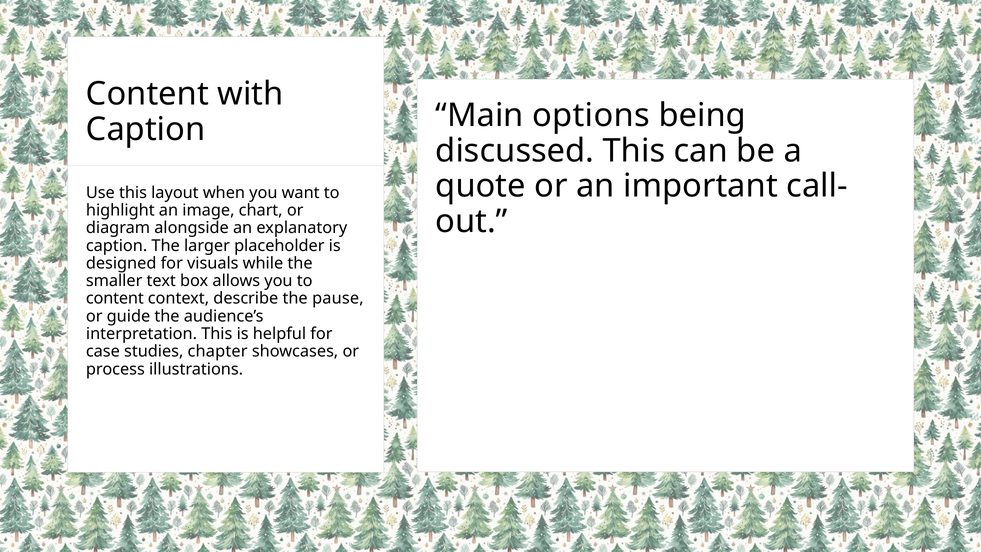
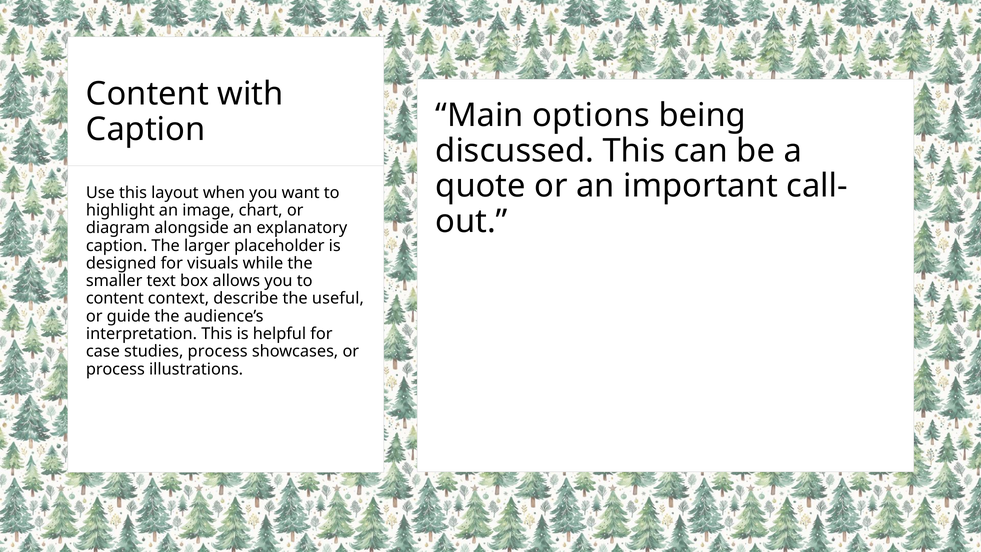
pause: pause -> useful
studies chapter: chapter -> process
